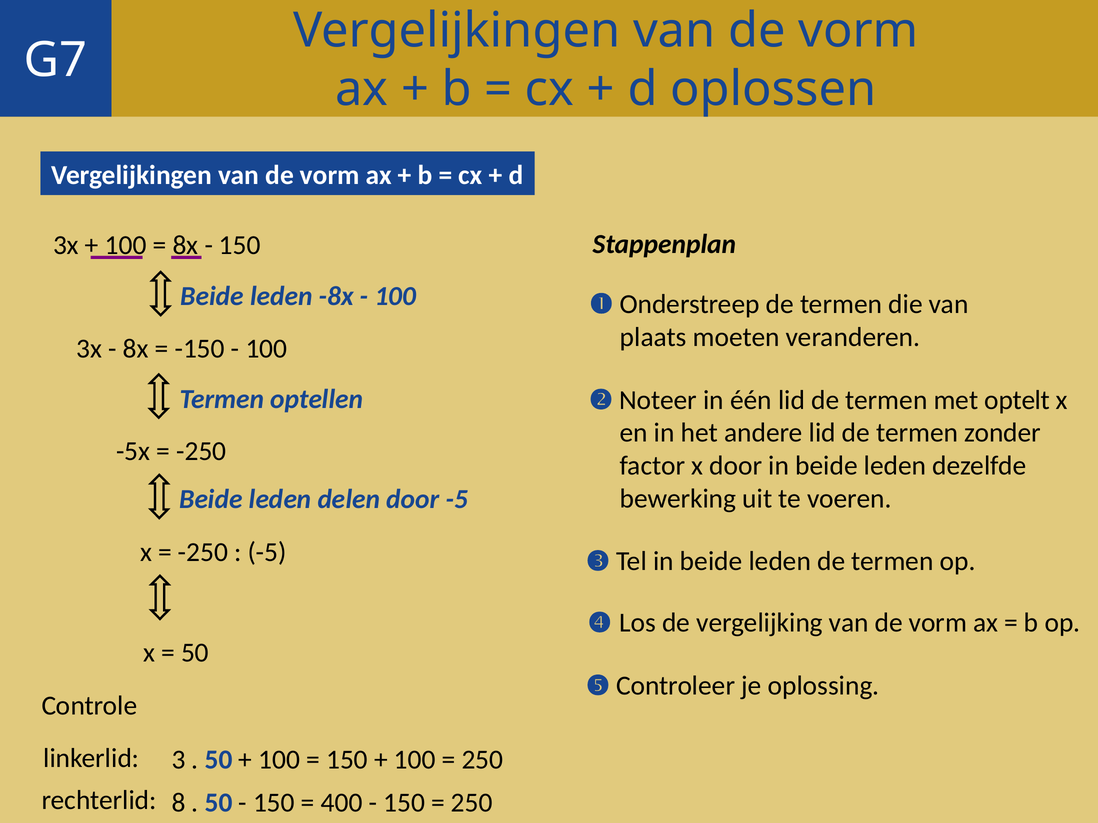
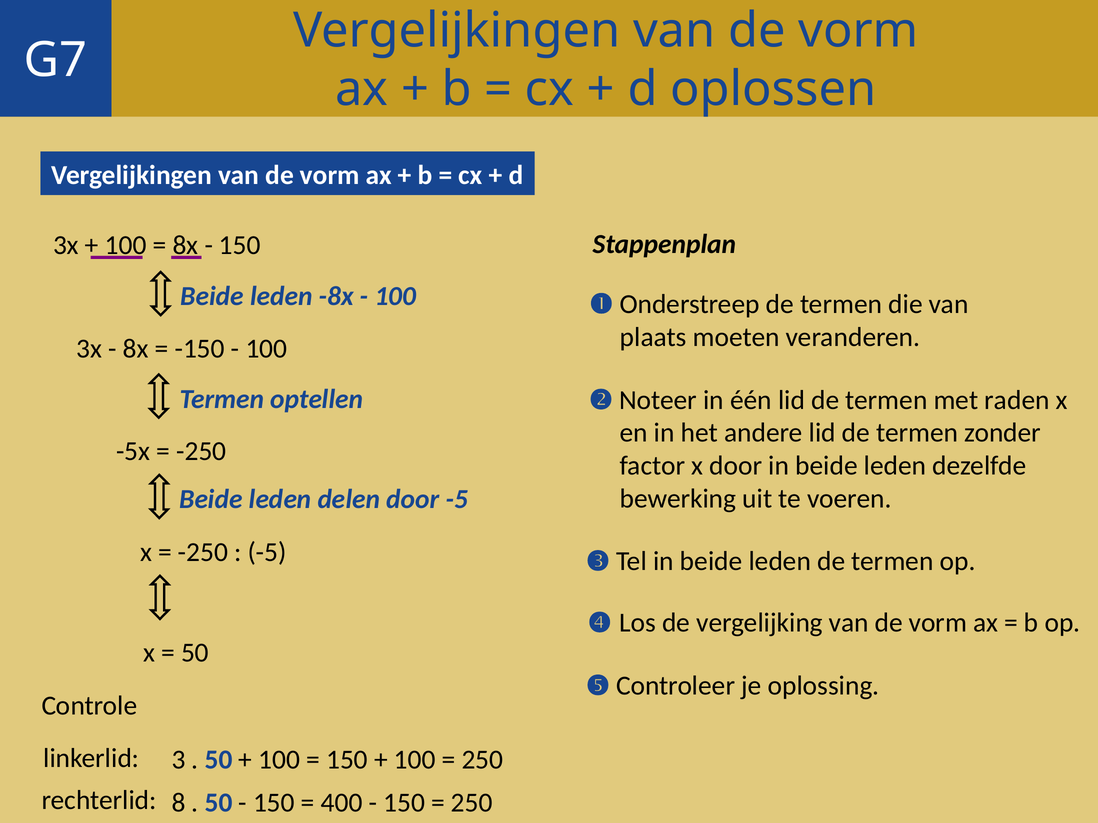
optelt: optelt -> raden
